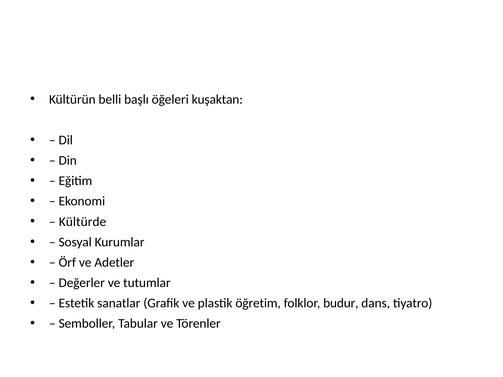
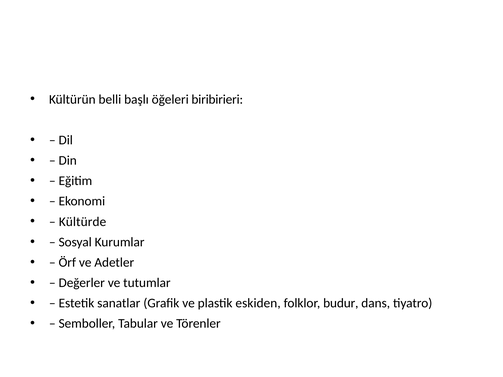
kuşaktan: kuşaktan -> biribirieri
öğretim: öğretim -> eskiden
